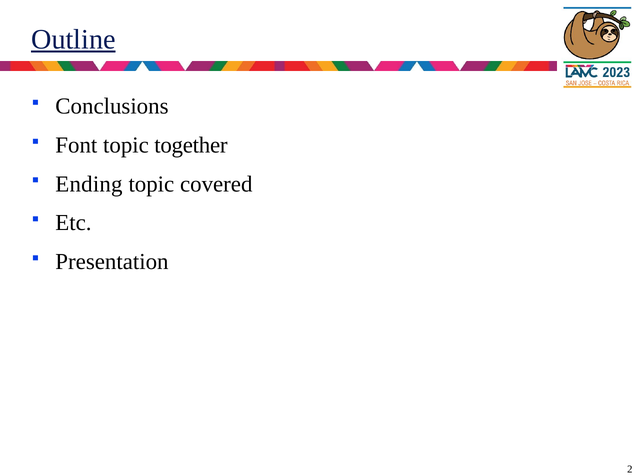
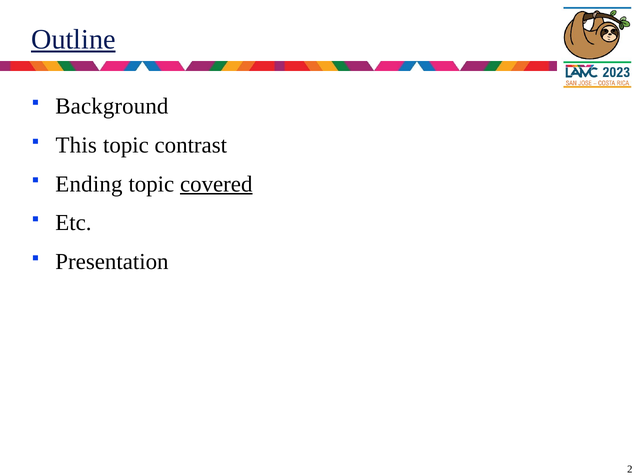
Conclusions: Conclusions -> Background
Font: Font -> This
together: together -> contrast
covered underline: none -> present
